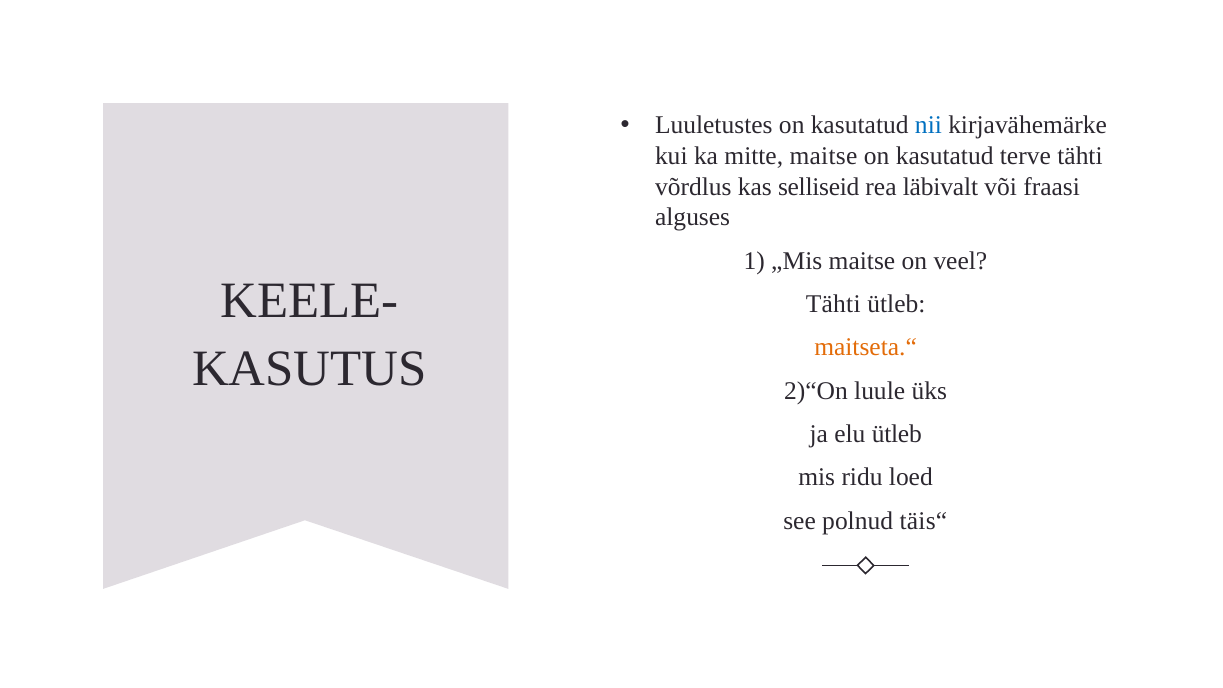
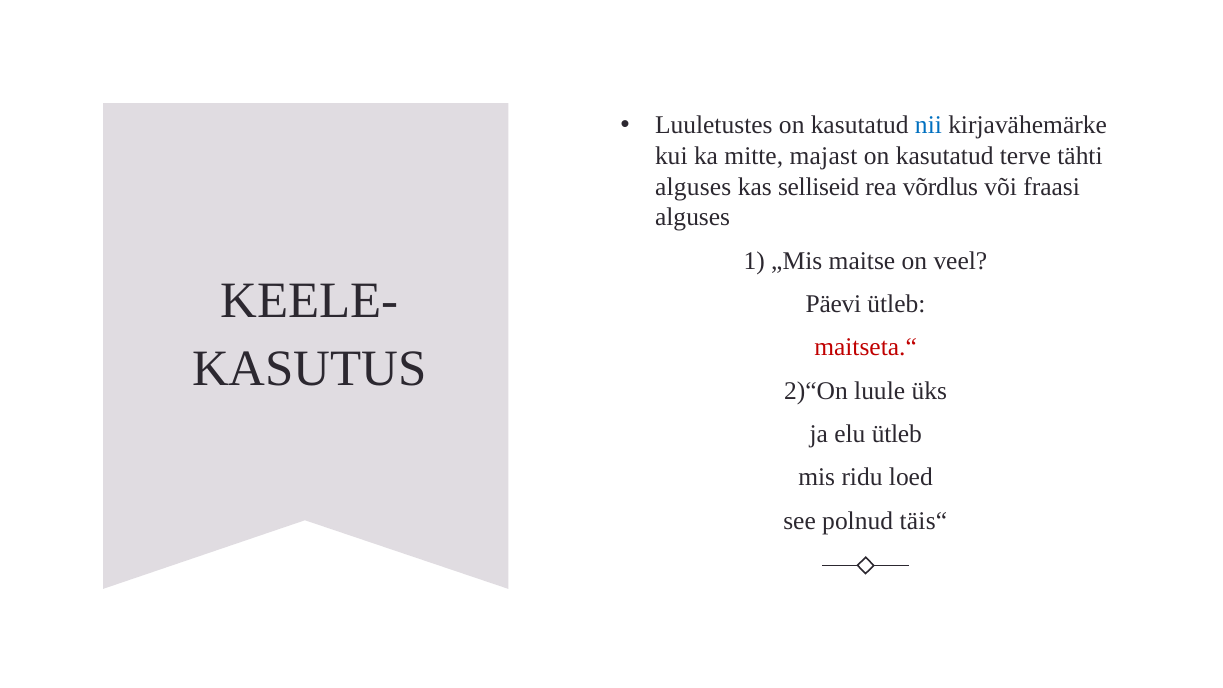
mitte maitse: maitse -> majast
võrdlus at (693, 187): võrdlus -> alguses
läbivalt: läbivalt -> võrdlus
Tähti at (833, 304): Tähti -> Päevi
maitseta.“ colour: orange -> red
